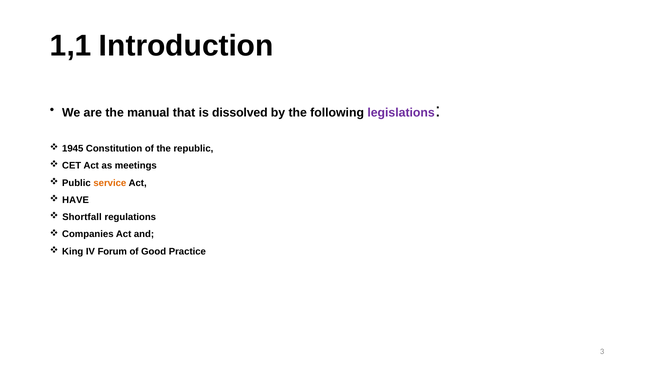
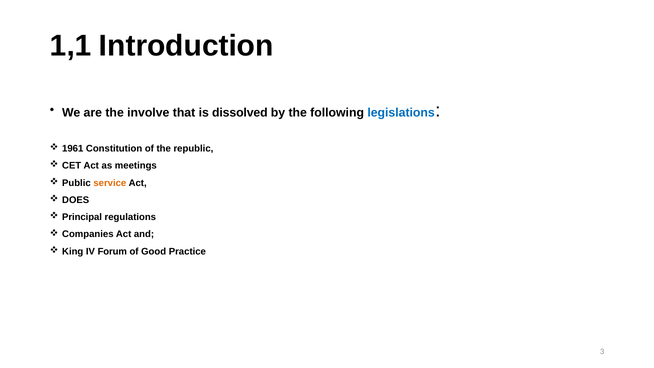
manual: manual -> involve
legislations colour: purple -> blue
1945: 1945 -> 1961
HAVE: HAVE -> DOES
Shortfall: Shortfall -> Principal
